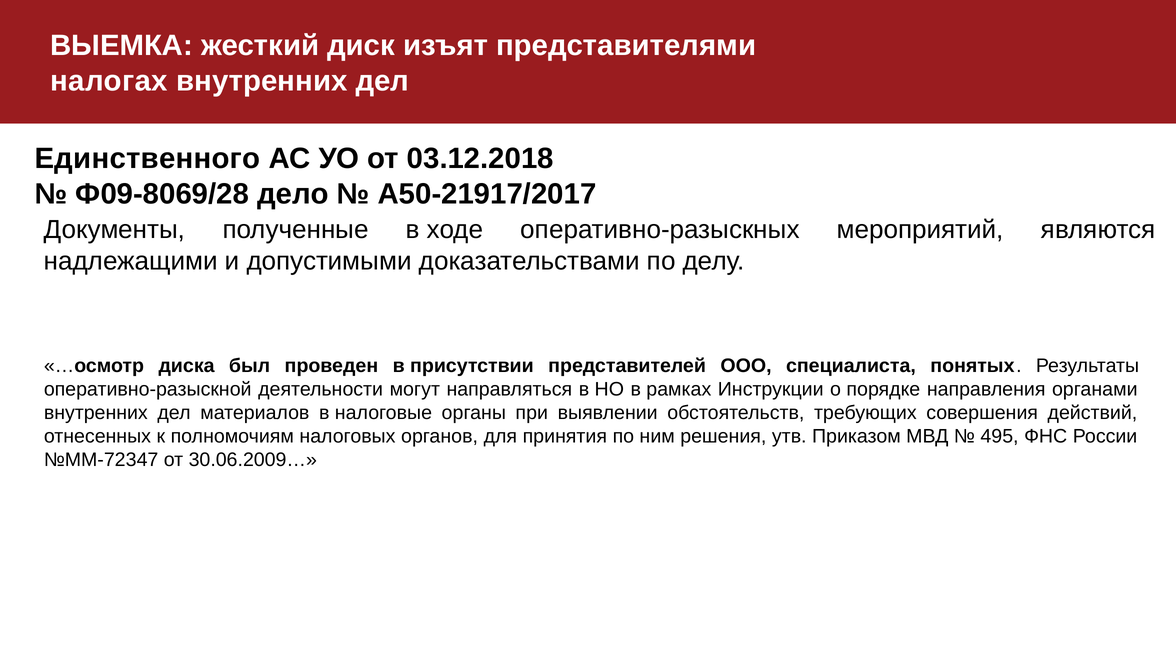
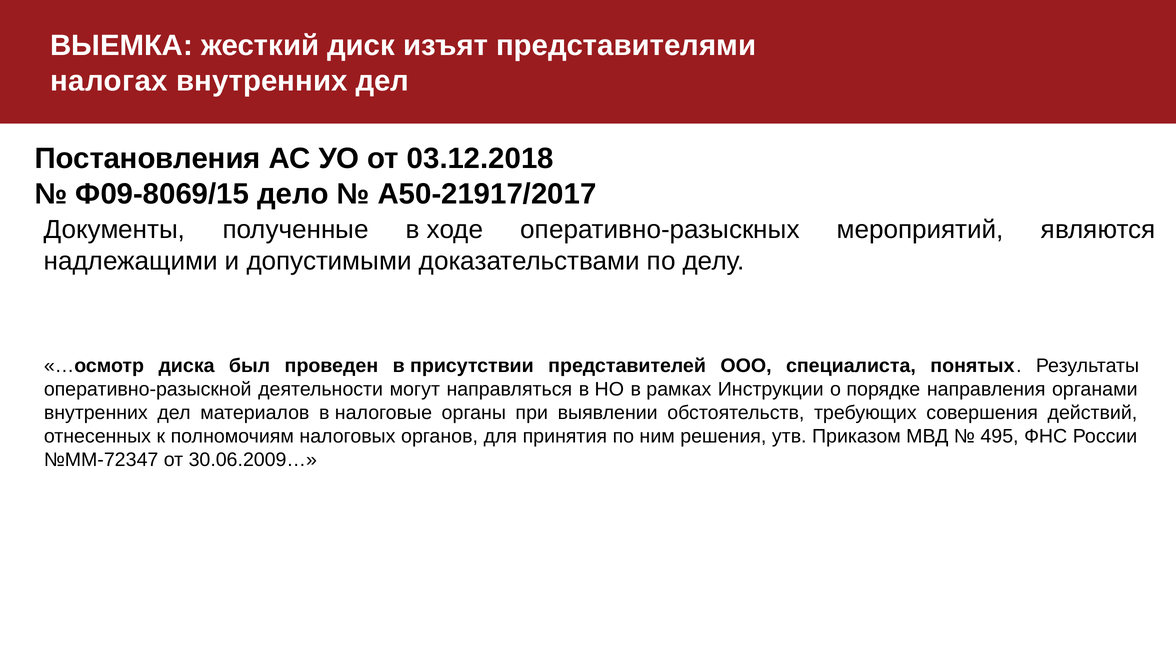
Единственного: Единственного -> Постановления
Ф09-8069/28: Ф09-8069/28 -> Ф09-8069/15
